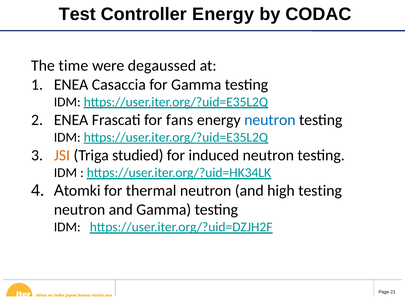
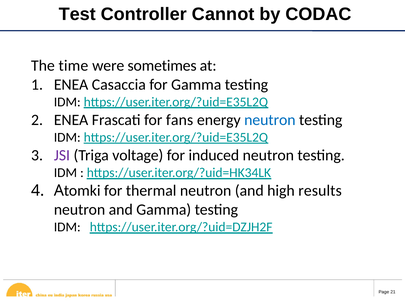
Controller Energy: Energy -> Cannot
degaussed: degaussed -> sometimes
JSI colour: orange -> purple
studied: studied -> voltage
high testing: testing -> results
